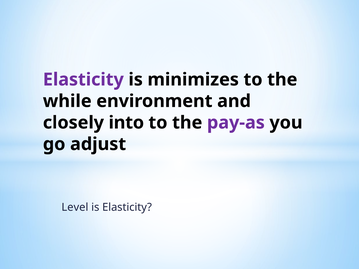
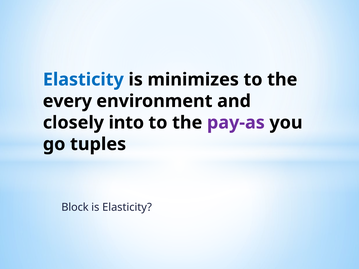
Elasticity at (83, 80) colour: purple -> blue
while: while -> every
adjust: adjust -> tuples
Level: Level -> Block
